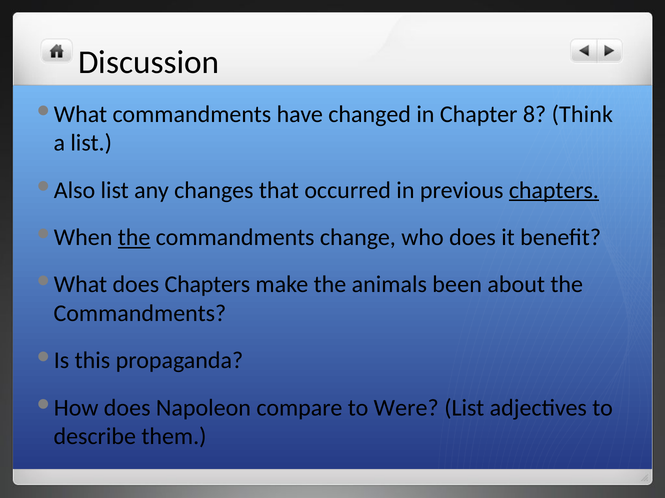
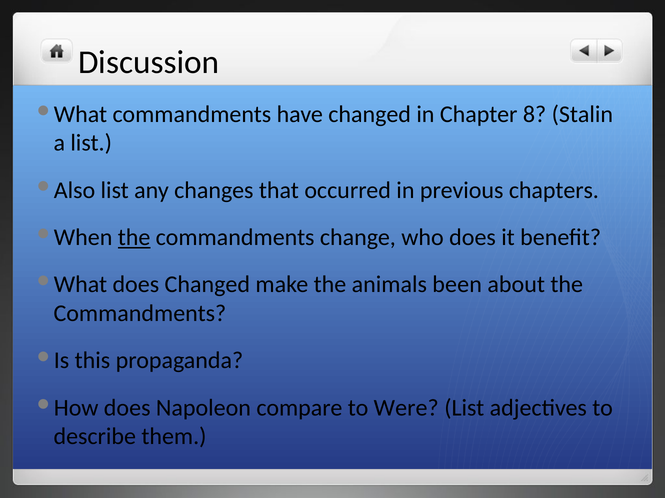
Think: Think -> Stalin
chapters at (554, 190) underline: present -> none
does Chapters: Chapters -> Changed
